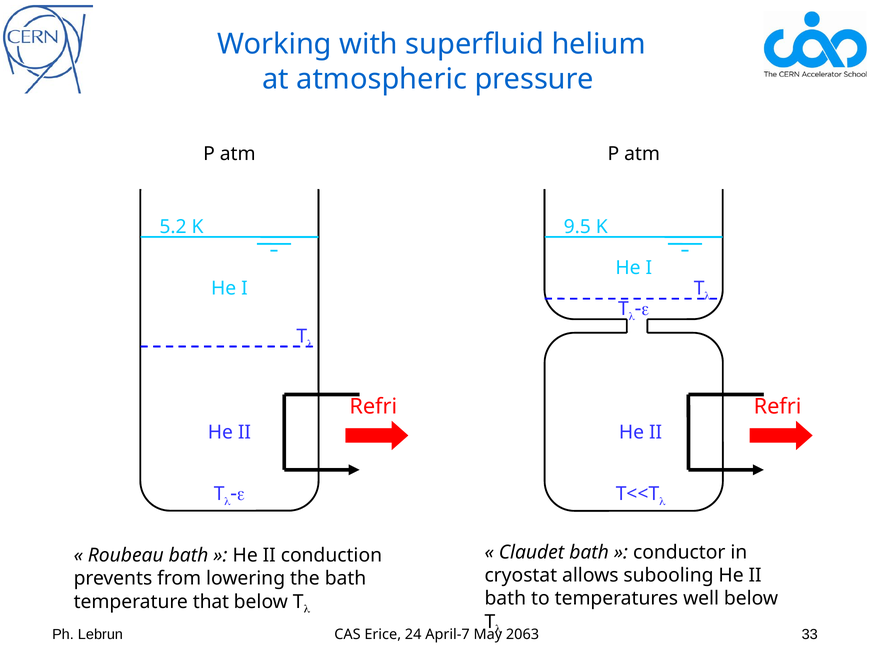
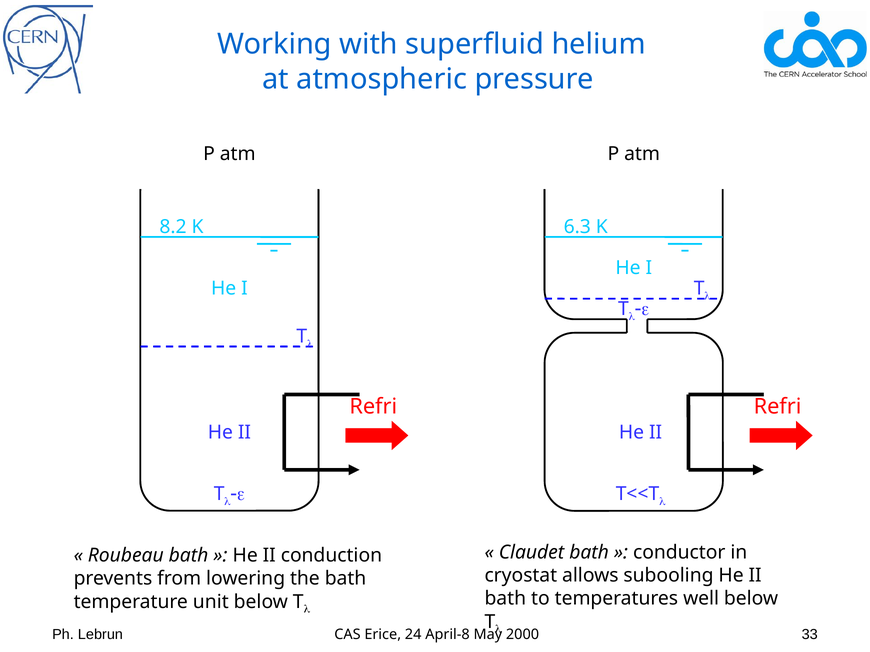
5.2: 5.2 -> 8.2
9.5: 9.5 -> 6.3
that: that -> unit
April-7: April-7 -> April-8
2063: 2063 -> 2000
